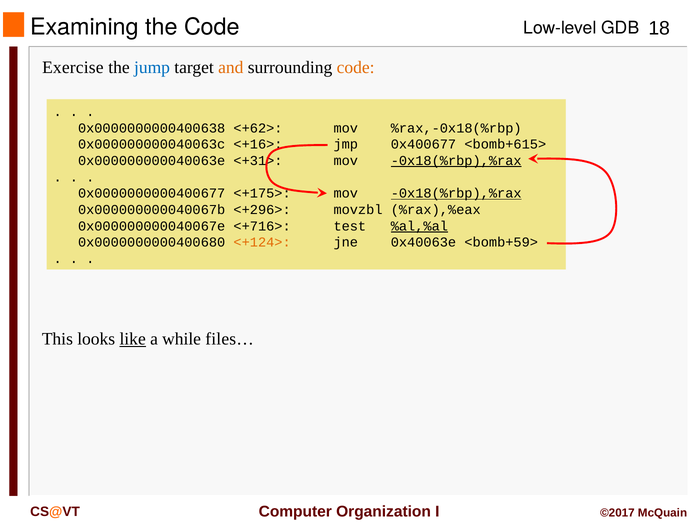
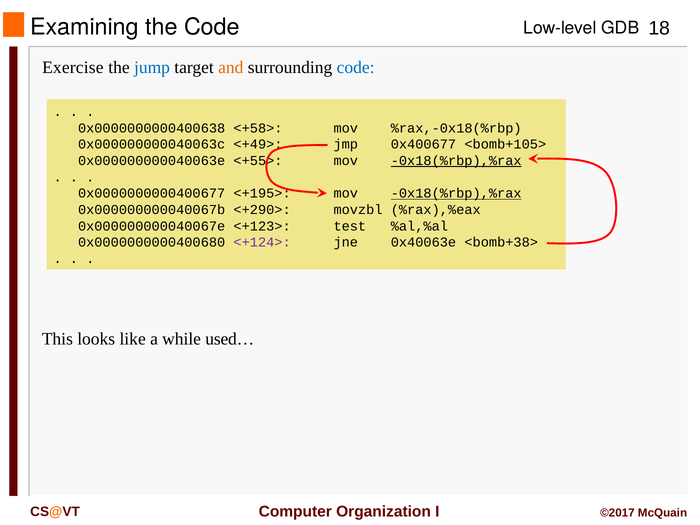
code at (356, 68) colour: orange -> blue
<+62>: <+62> -> <+58>
<+16>: <+16> -> <+49>
<bomb+615>: <bomb+615> -> <bomb+105>
<+31>: <+31> -> <+55>
<+175>: <+175> -> <+195>
<+296>: <+296> -> <+290>
<+716>: <+716> -> <+123>
%al,%al underline: present -> none
<+124> colour: orange -> purple
<bomb+59>: <bomb+59> -> <bomb+38>
like underline: present -> none
files…: files… -> used…
